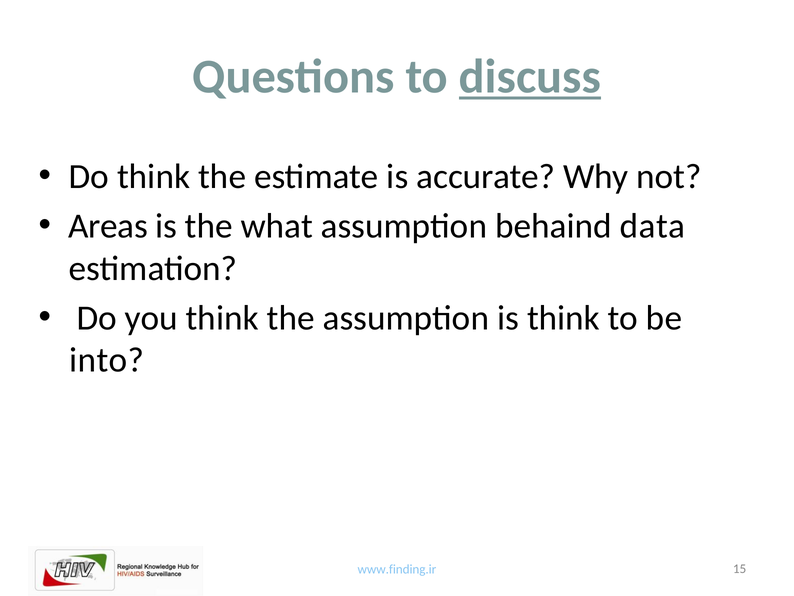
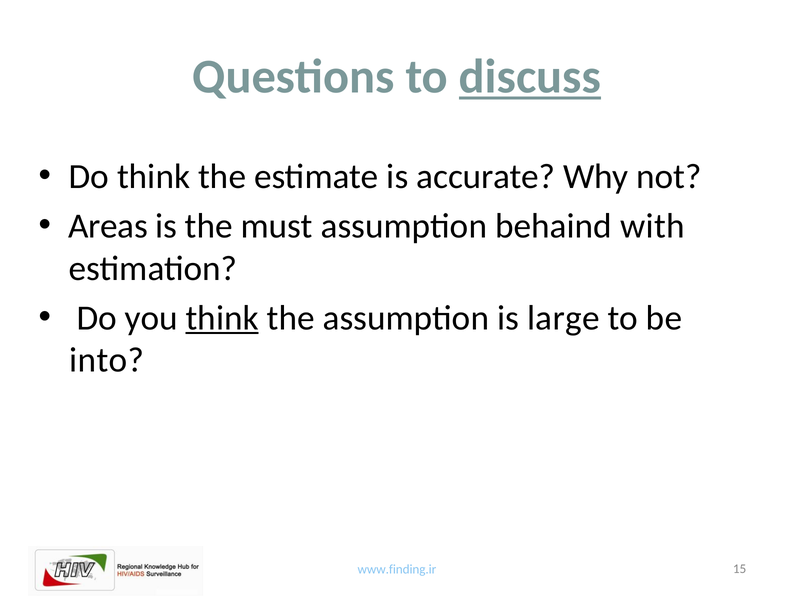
what: what -> must
data: data -> with
think at (222, 318) underline: none -> present
is think: think -> large
